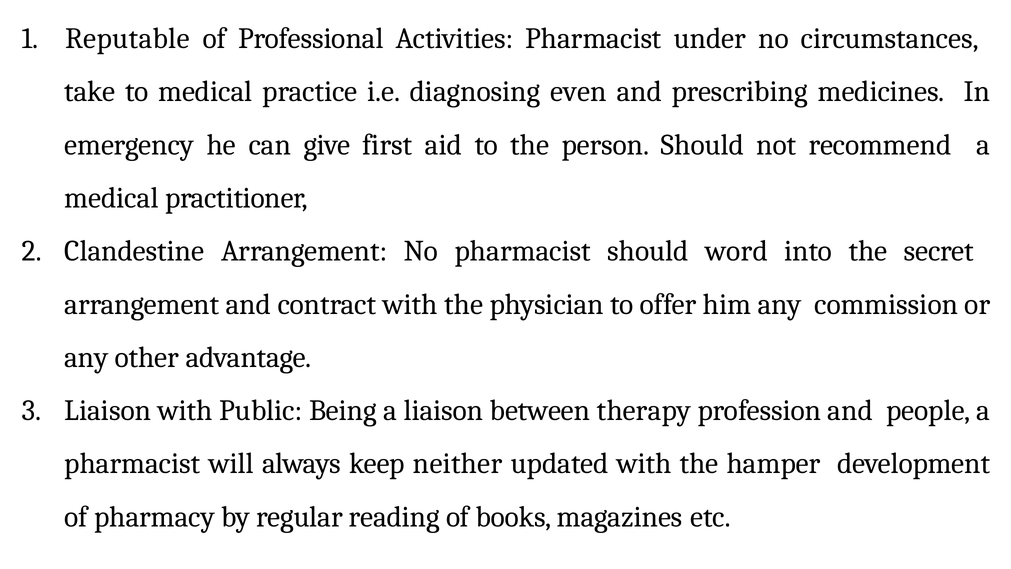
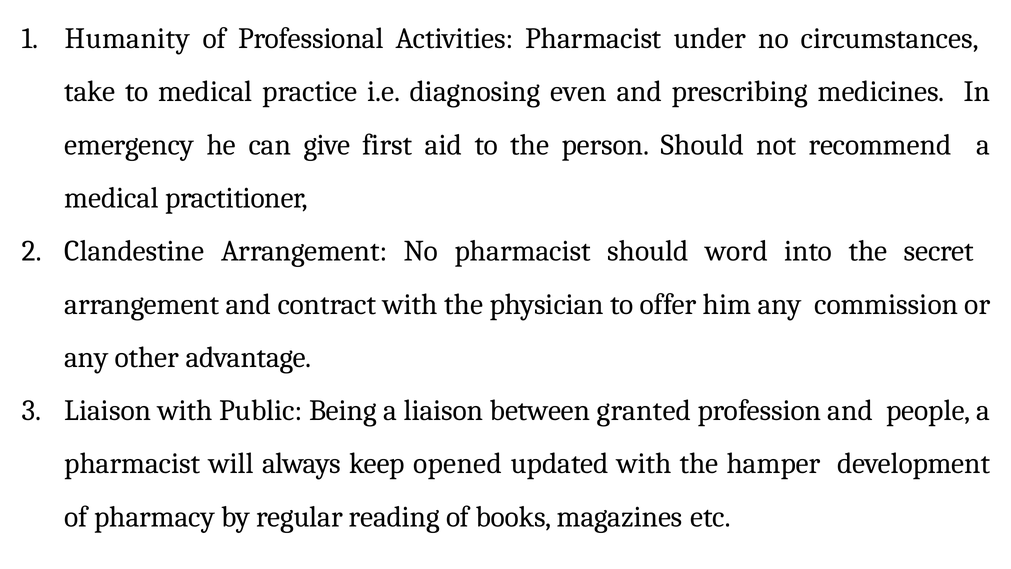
Reputable: Reputable -> Humanity
therapy: therapy -> granted
neither: neither -> opened
